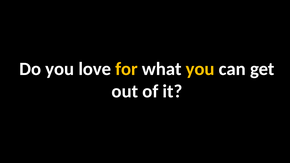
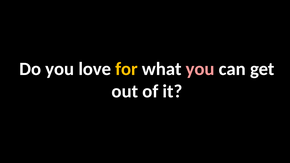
you at (200, 69) colour: yellow -> pink
